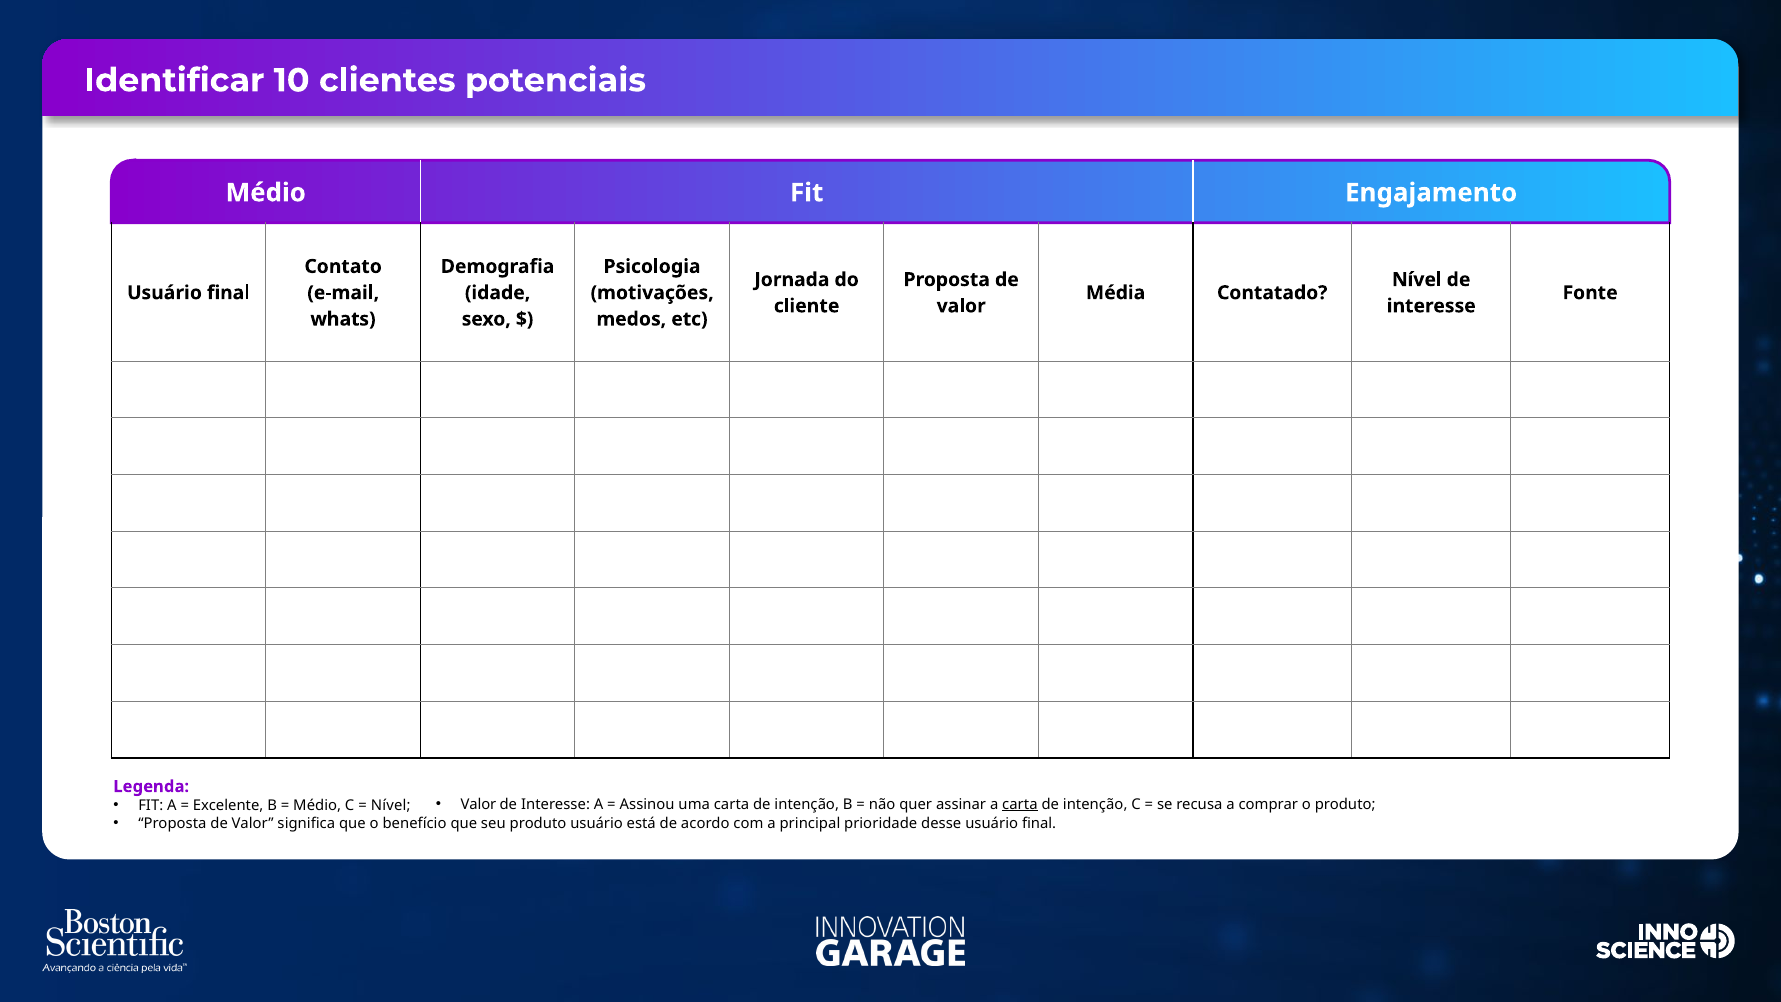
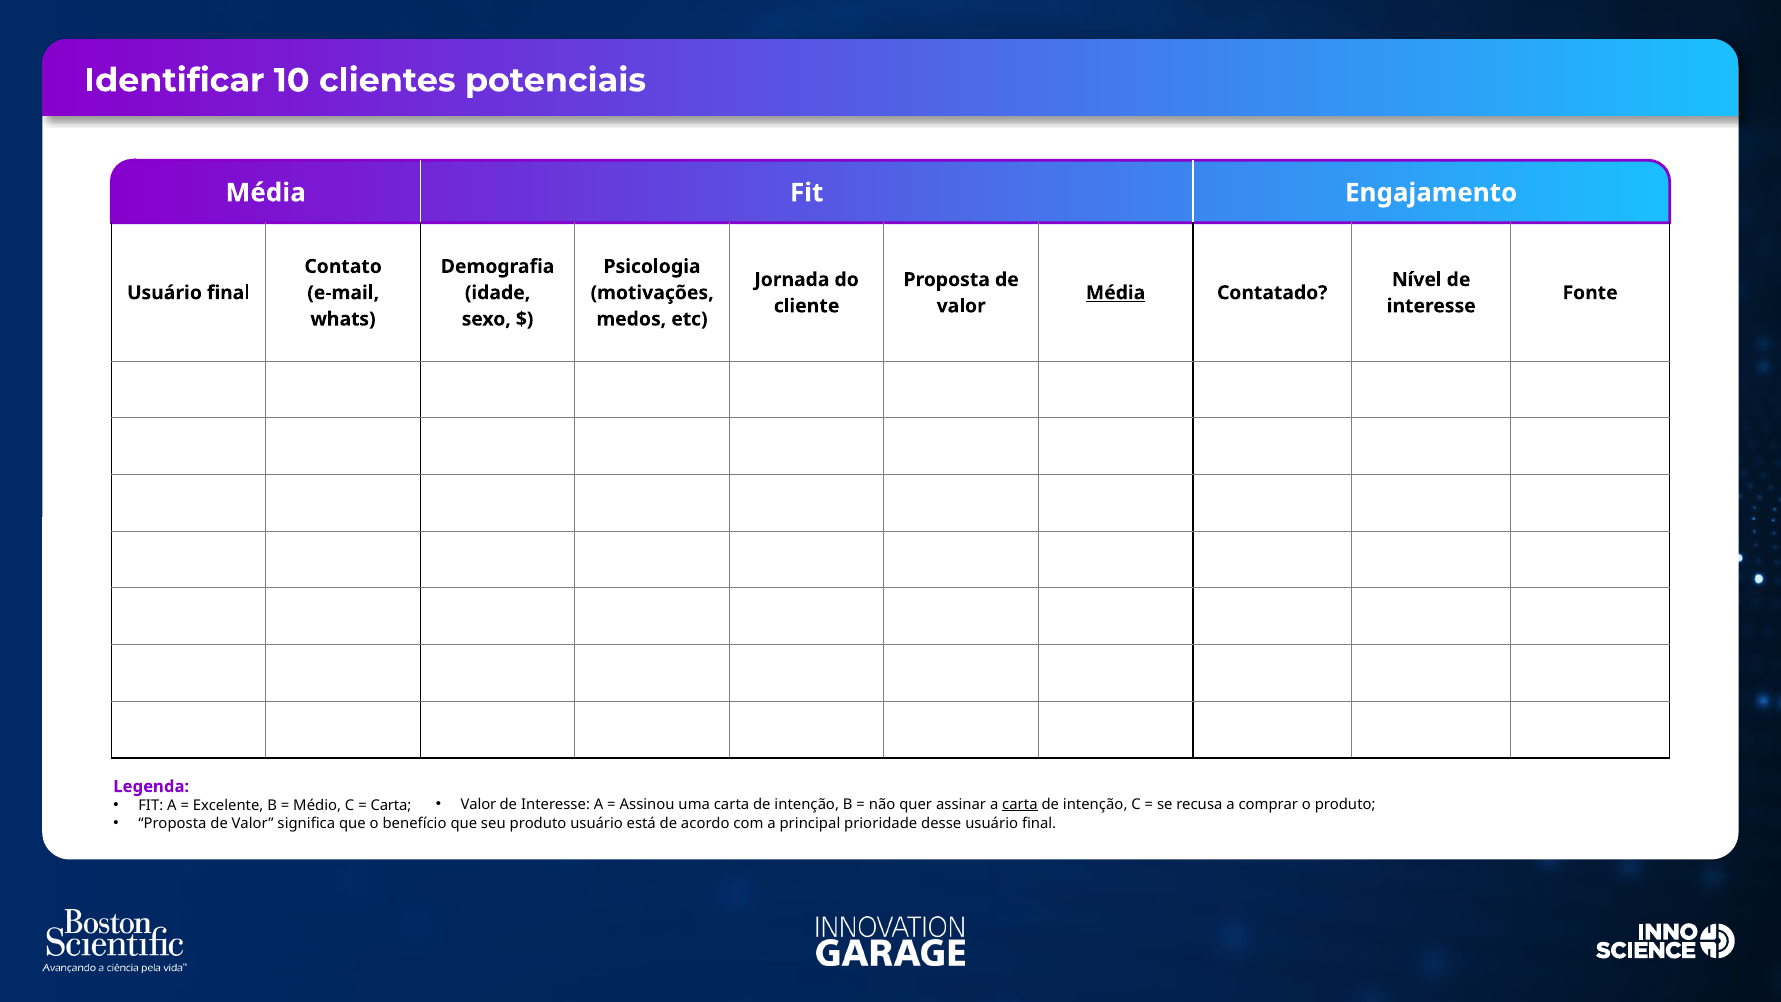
Médio at (266, 193): Médio -> Média
Média at (1116, 293) underline: none -> present
Nível at (391, 805): Nível -> Carta
